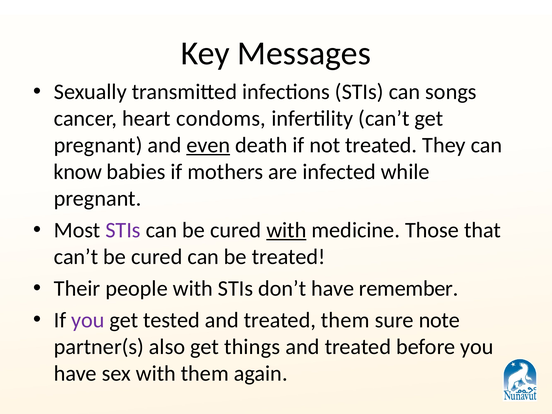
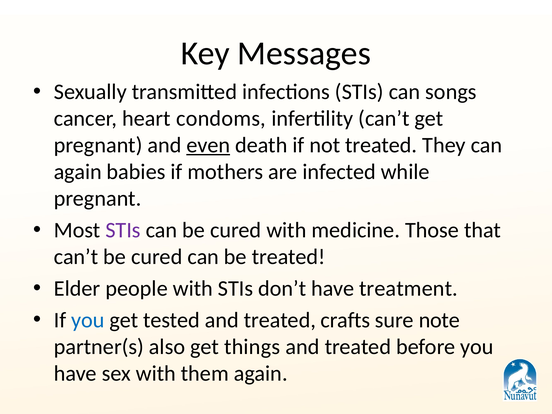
know at (78, 172): know -> again
with at (286, 230) underline: present -> none
Their: Their -> Elder
remember: remember -> treatment
you at (88, 320) colour: purple -> blue
treated them: them -> crafts
